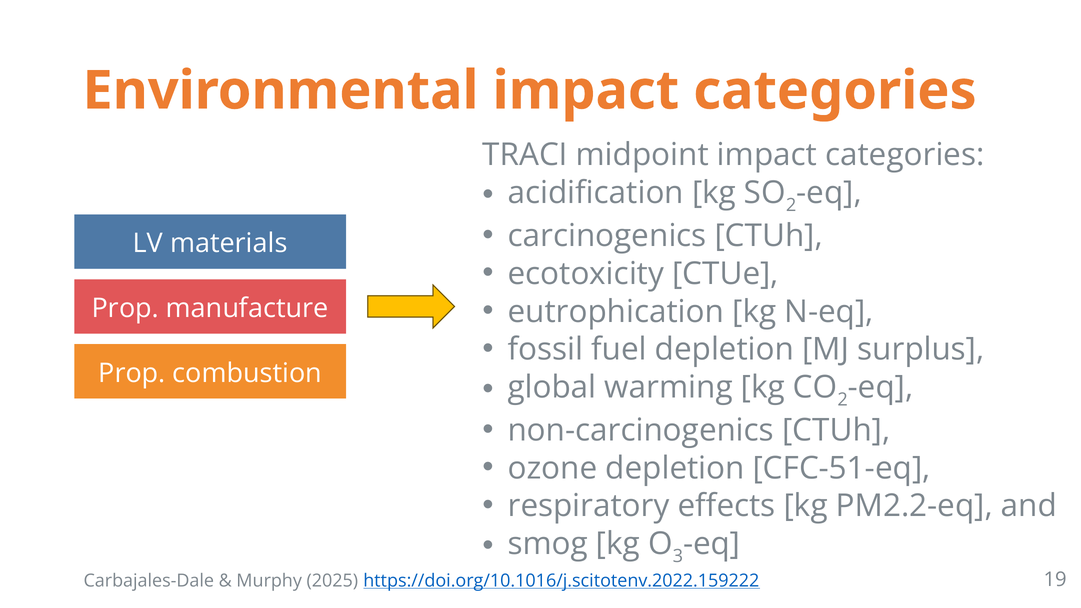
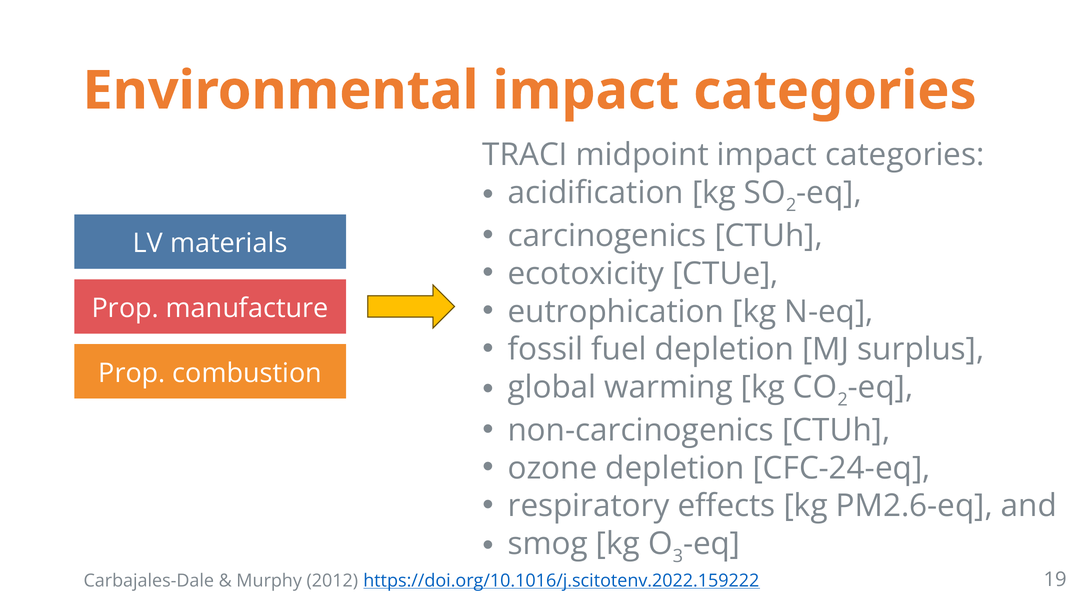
CFC-51-eq: CFC-51-eq -> CFC-24-eq
PM2.2-eq: PM2.2-eq -> PM2.6-eq
2025: 2025 -> 2012
